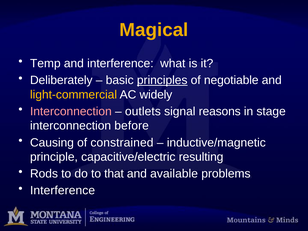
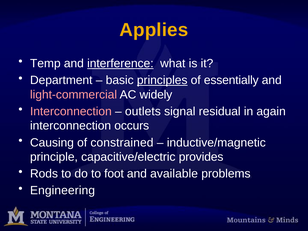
Magical: Magical -> Applies
interference at (120, 63) underline: none -> present
Deliberately: Deliberately -> Department
negotiable: negotiable -> essentially
light-commercial colour: yellow -> pink
reasons: reasons -> residual
stage: stage -> again
before: before -> occurs
resulting: resulting -> provides
that: that -> foot
Interference at (63, 191): Interference -> Engineering
